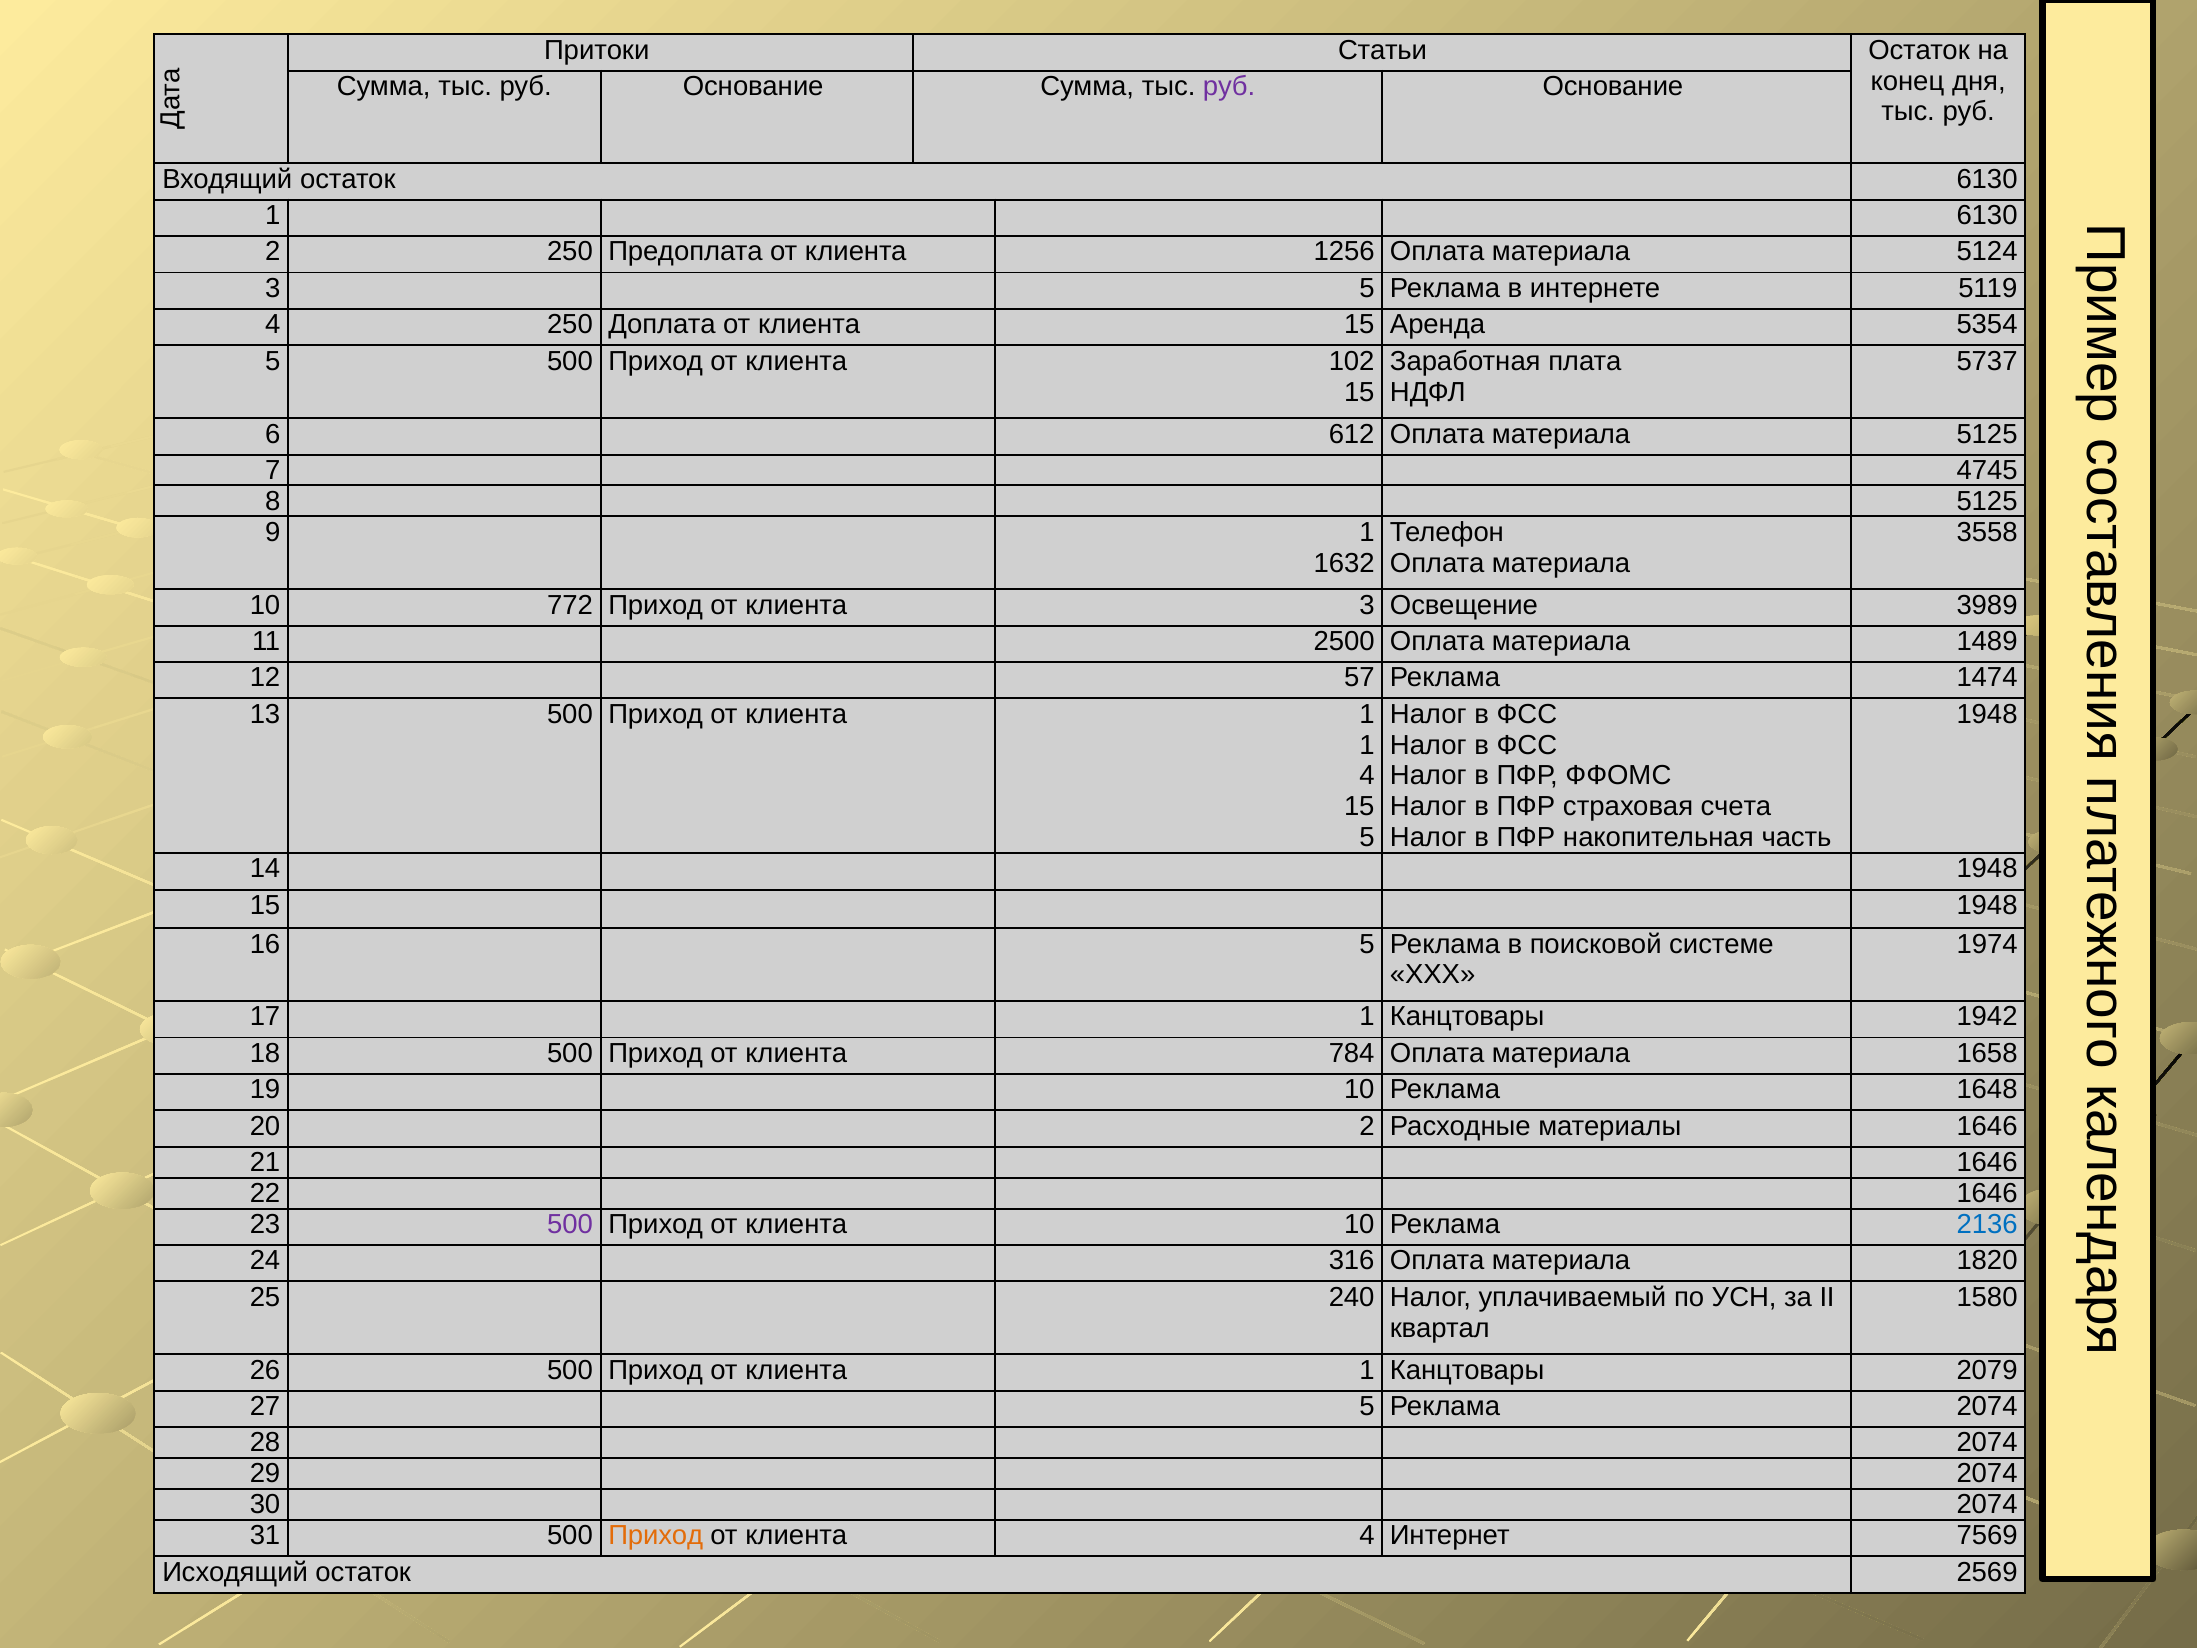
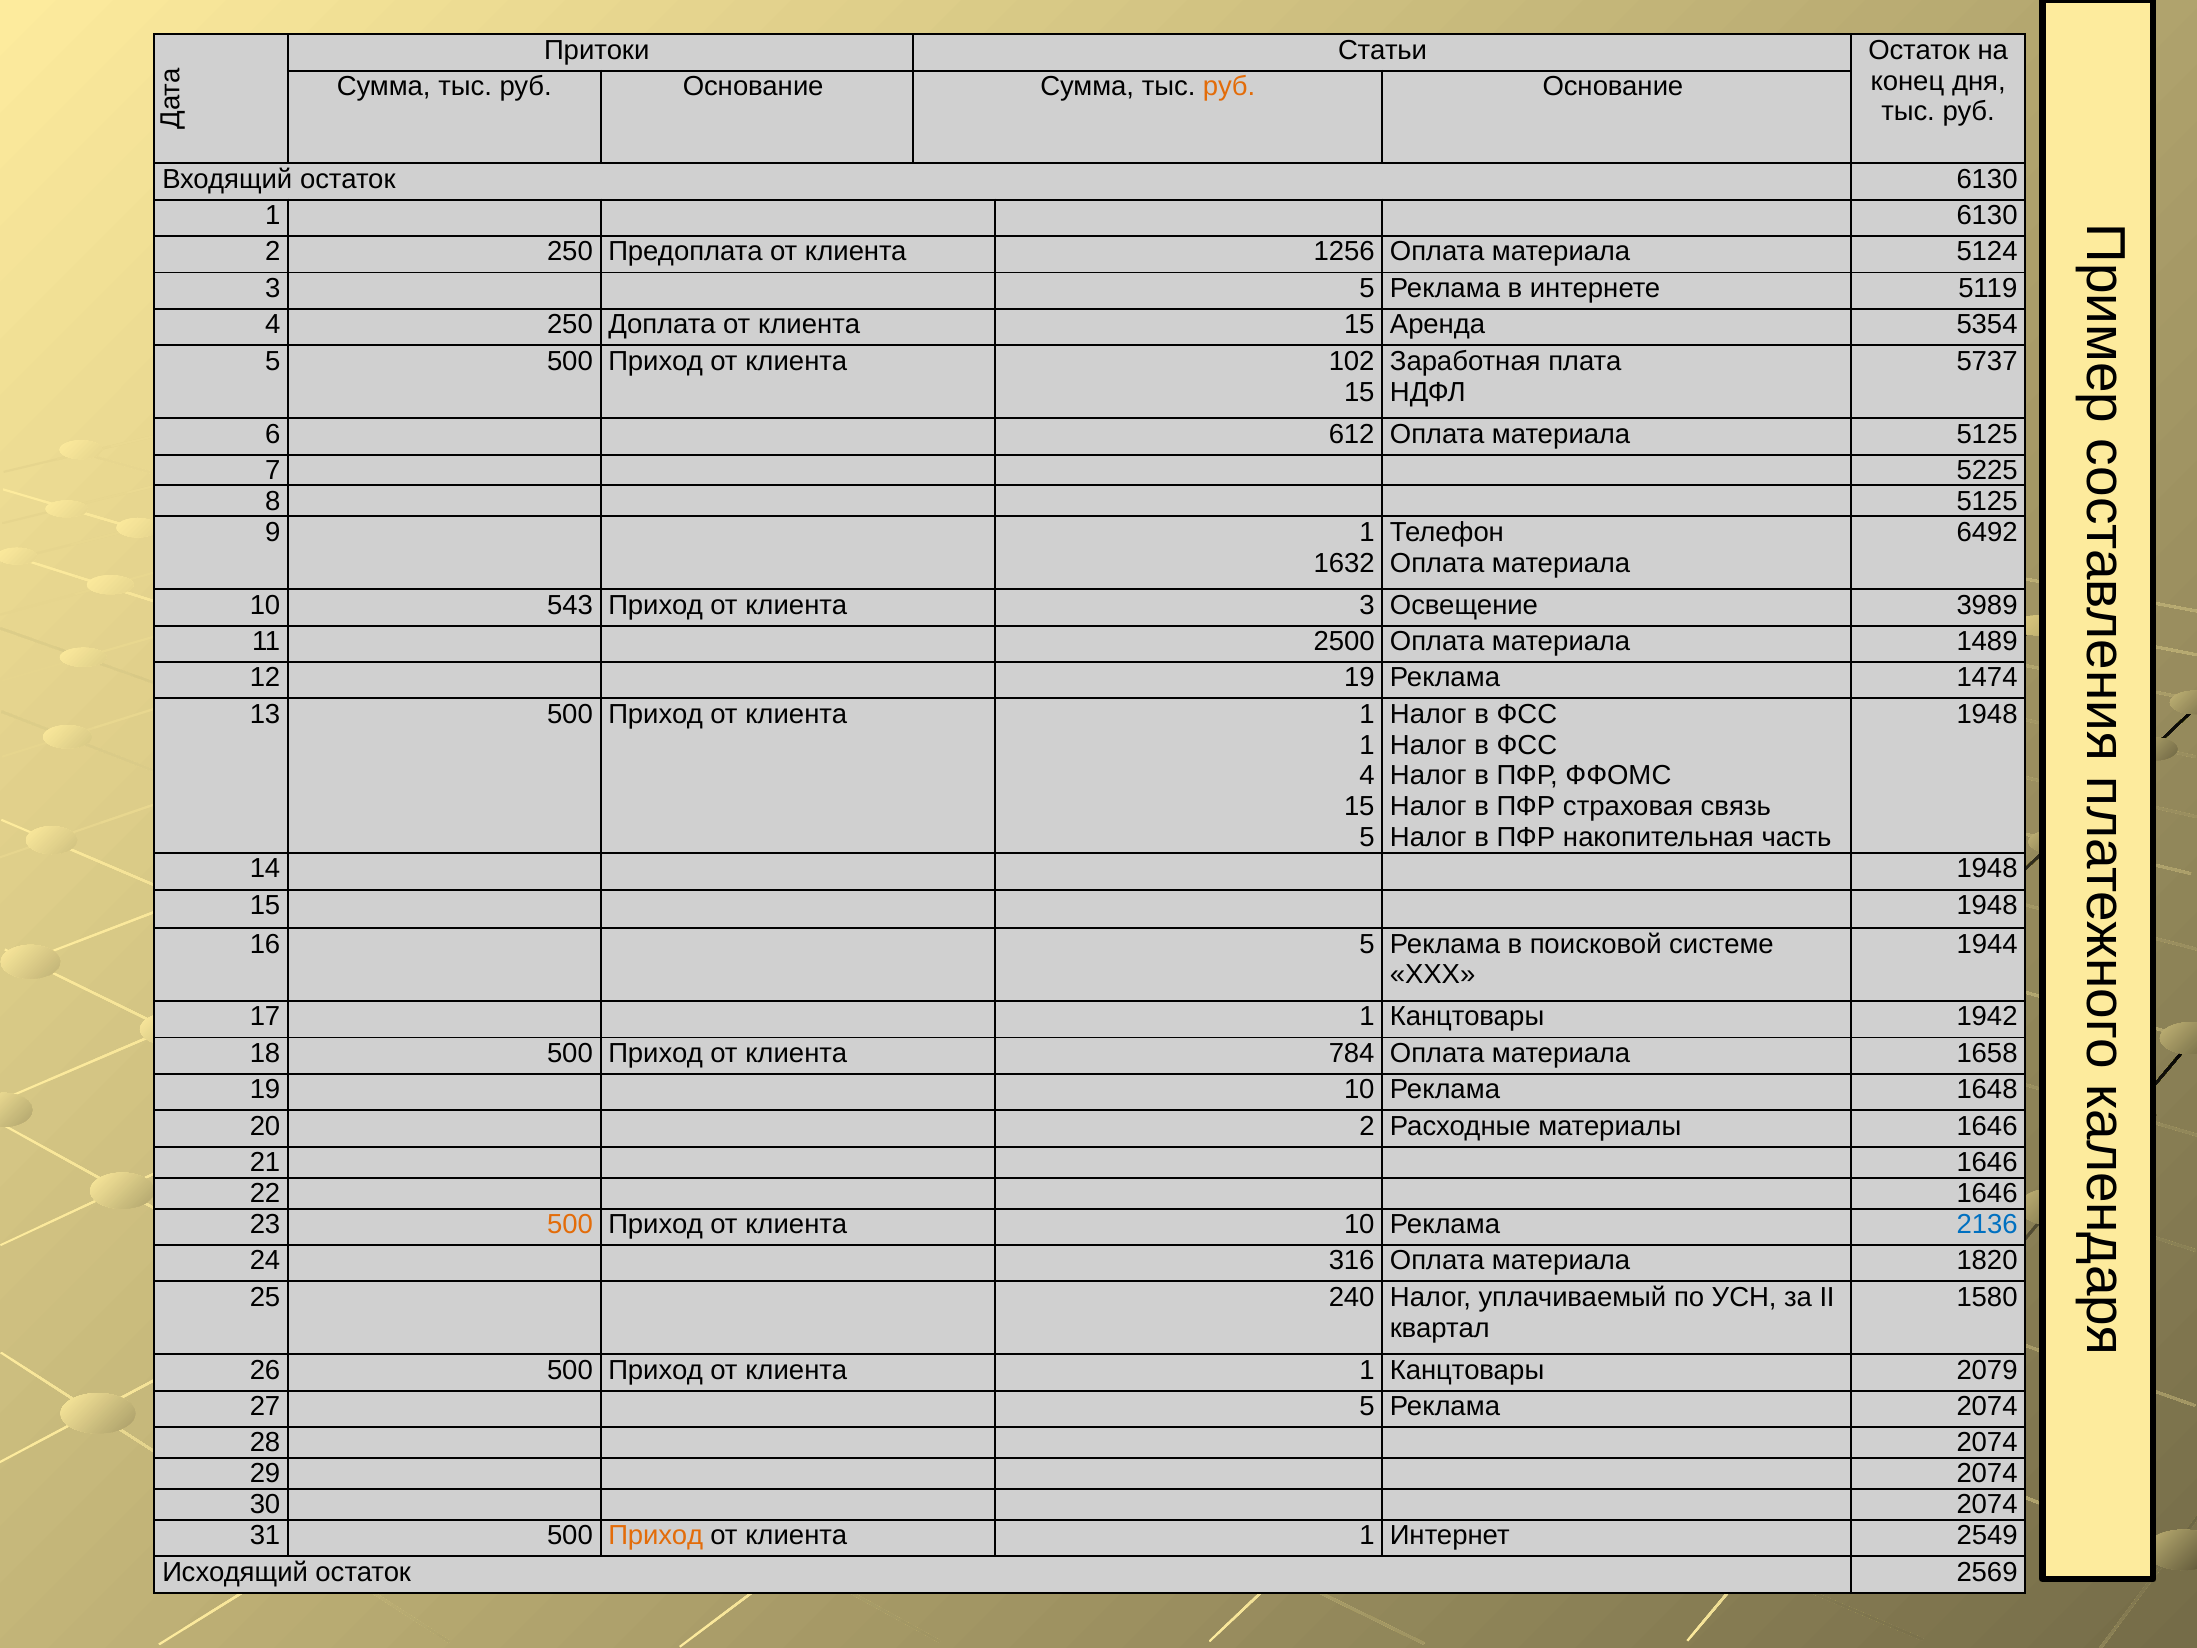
руб at (1229, 87) colour: purple -> orange
4745: 4745 -> 5225
3558: 3558 -> 6492
772: 772 -> 543
12 57: 57 -> 19
счета: счета -> связь
1974: 1974 -> 1944
500 at (570, 1224) colour: purple -> orange
4 at (1367, 1535): 4 -> 1
7569: 7569 -> 2549
